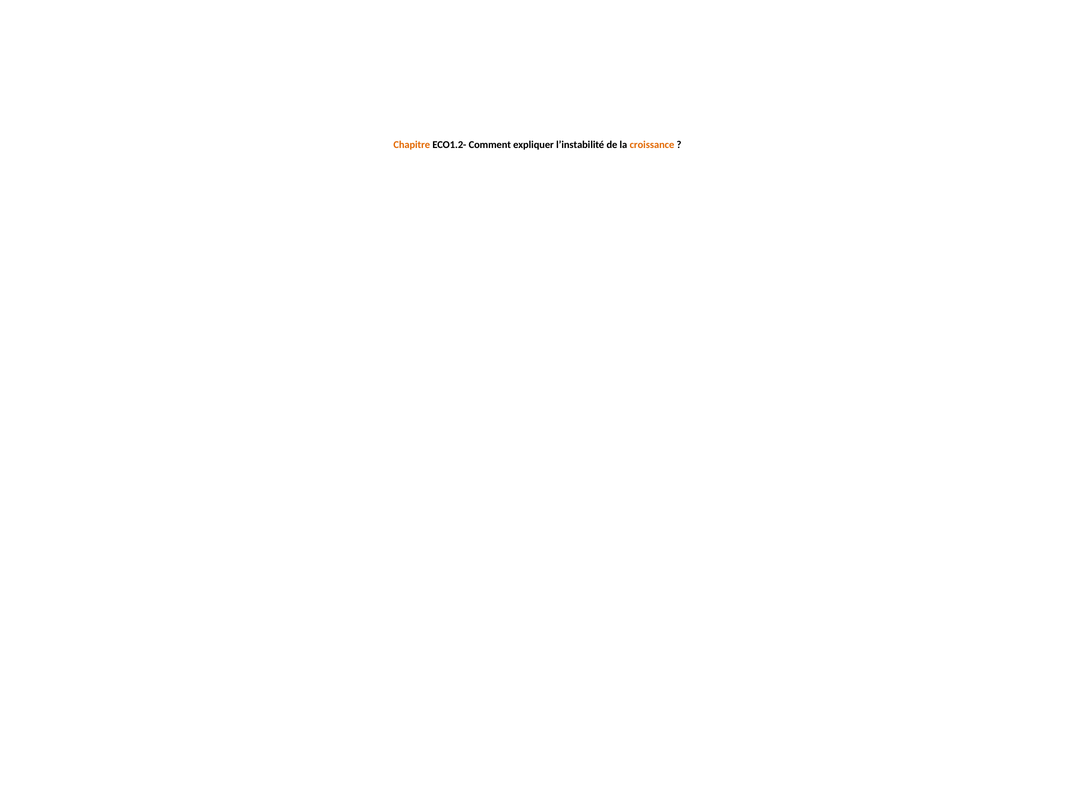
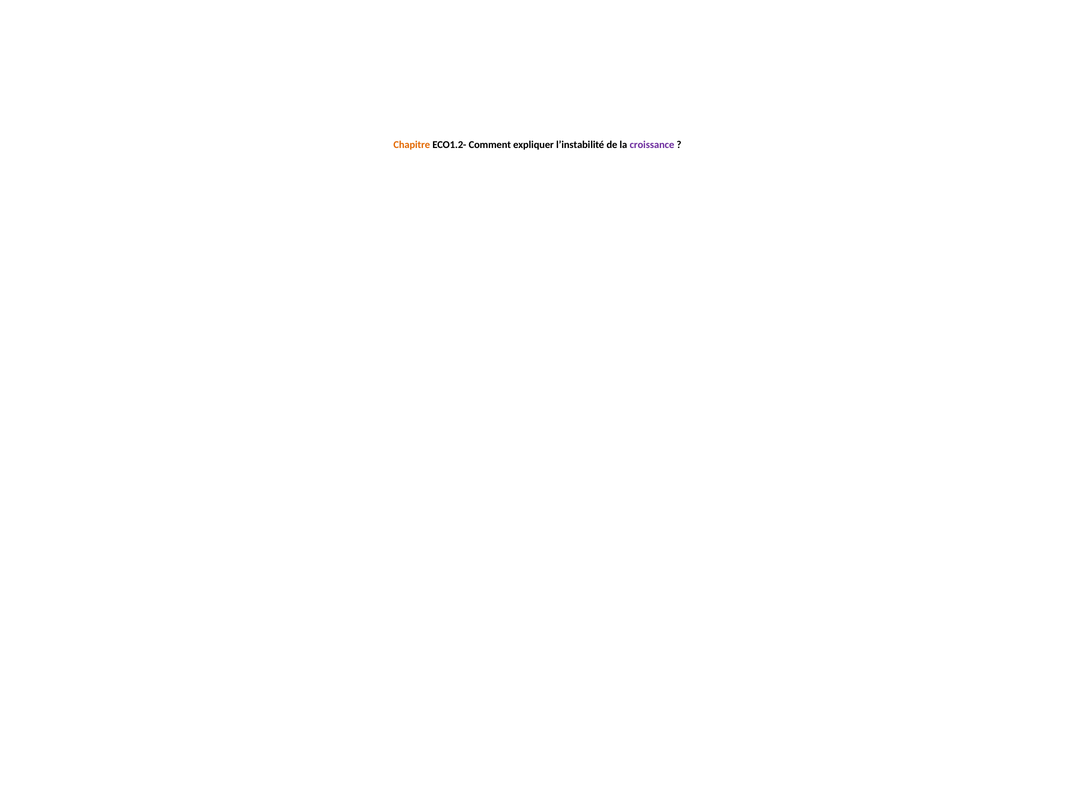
croissance colour: orange -> purple
